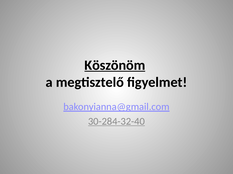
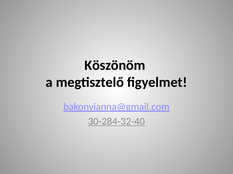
Köszönöm underline: present -> none
